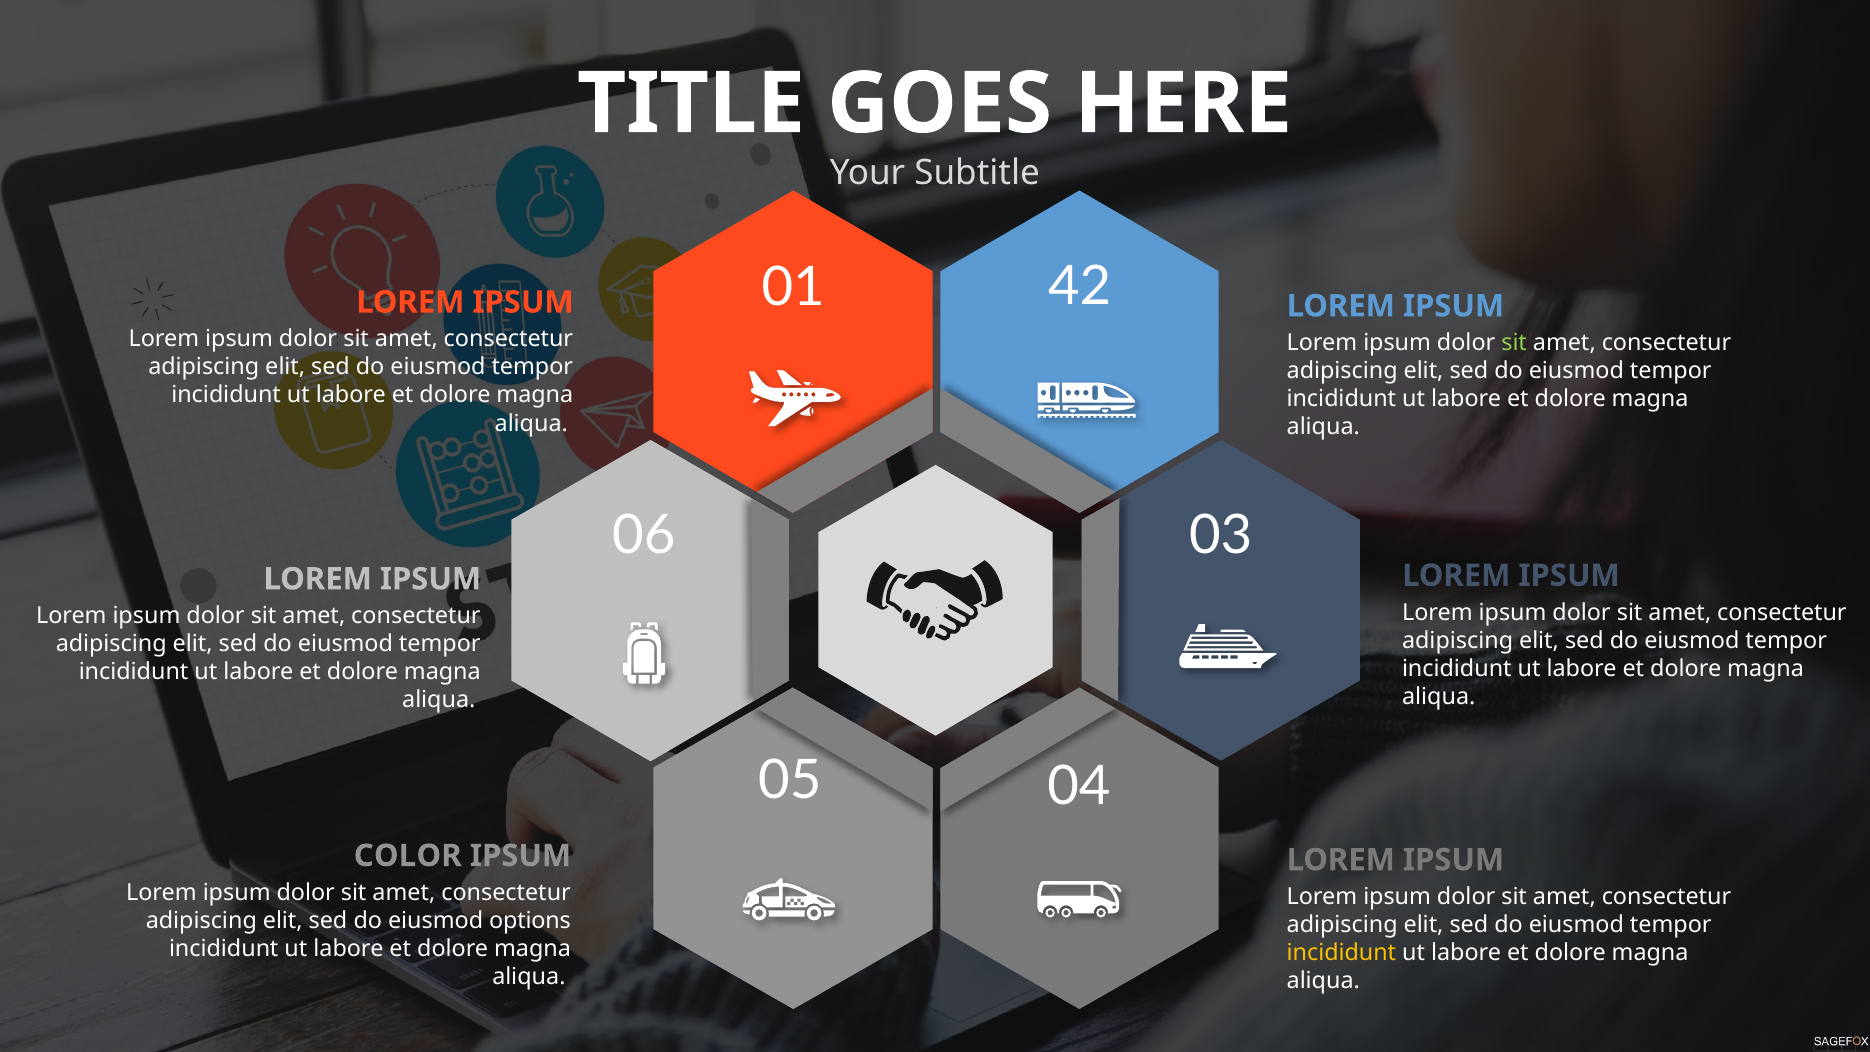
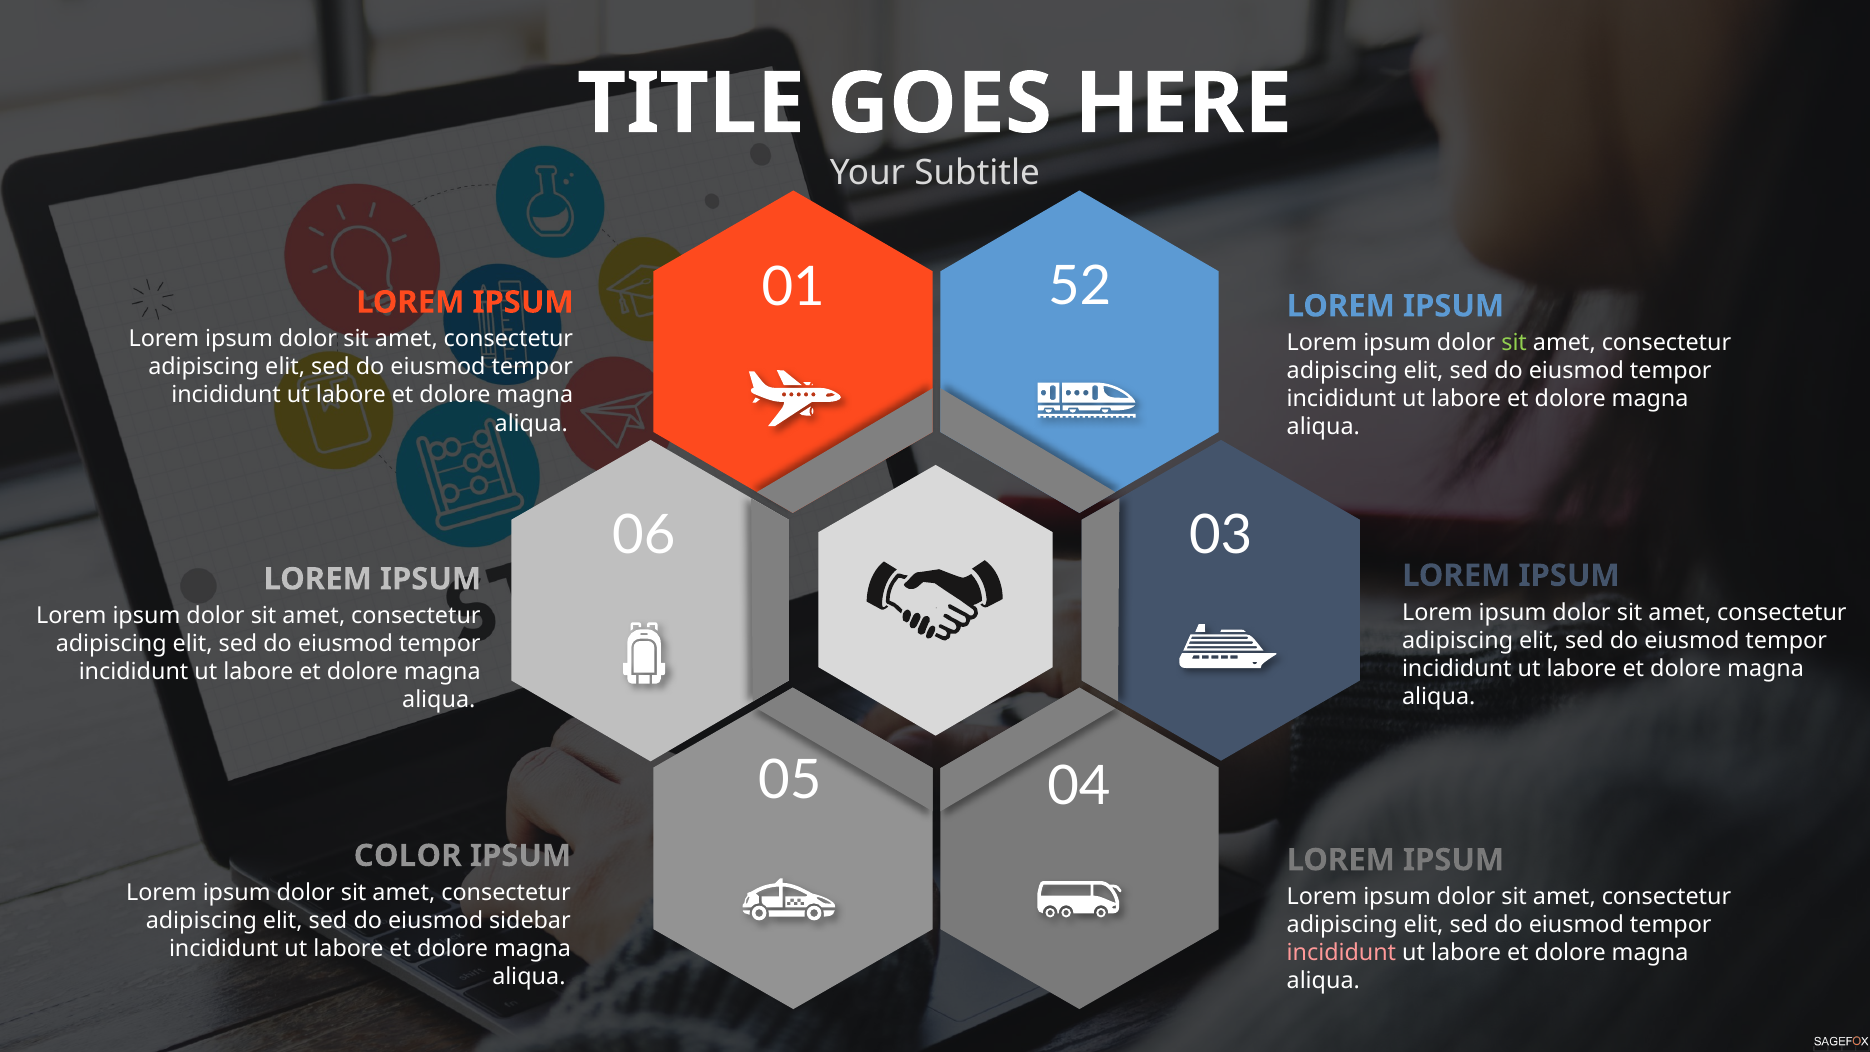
42: 42 -> 52
options: options -> sidebar
incididunt at (1341, 953) colour: yellow -> pink
